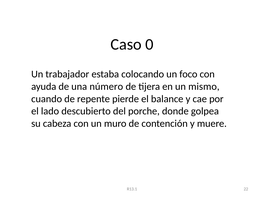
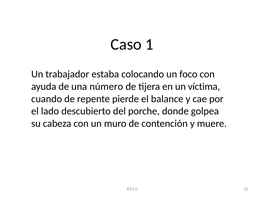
0: 0 -> 1
mismo: mismo -> víctima
